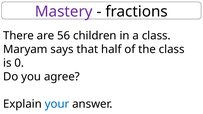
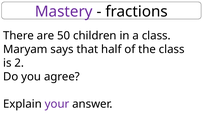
56: 56 -> 50
0: 0 -> 2
your colour: blue -> purple
